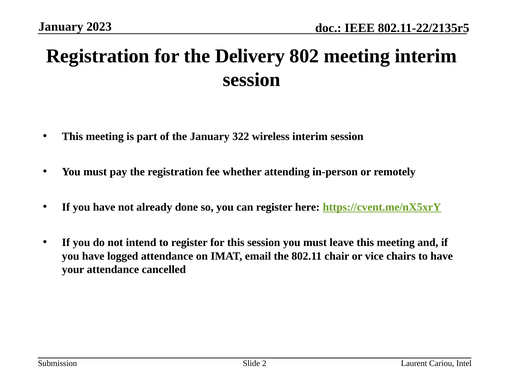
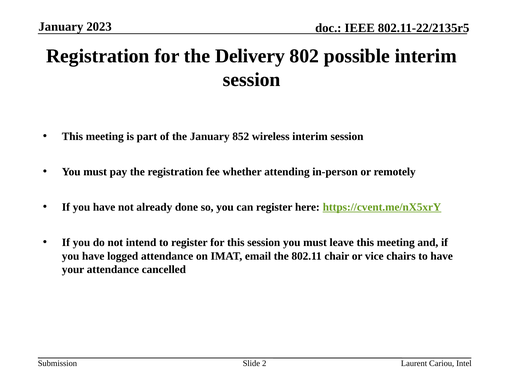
802 meeting: meeting -> possible
322: 322 -> 852
